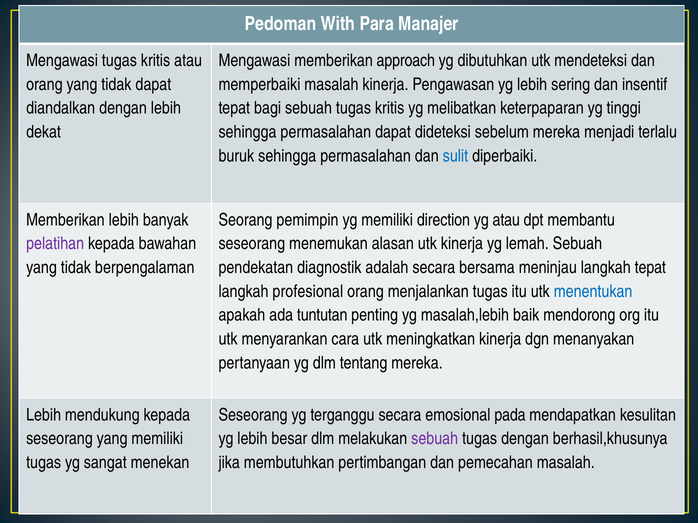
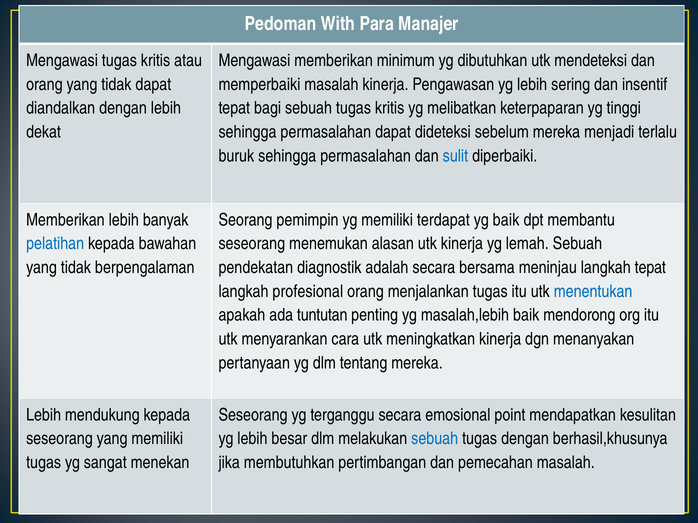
approach: approach -> minimum
direction: direction -> terdapat
yg atau: atau -> baik
pelatihan colour: purple -> blue
pada: pada -> point
sebuah at (435, 439) colour: purple -> blue
